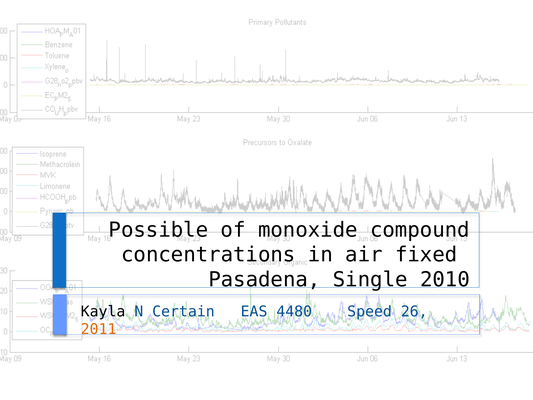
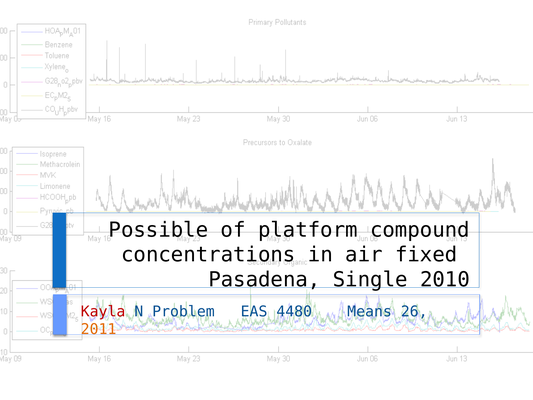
monoxide: monoxide -> platform
Kayla colour: black -> red
Certain: Certain -> Problem
Speed: Speed -> Means
